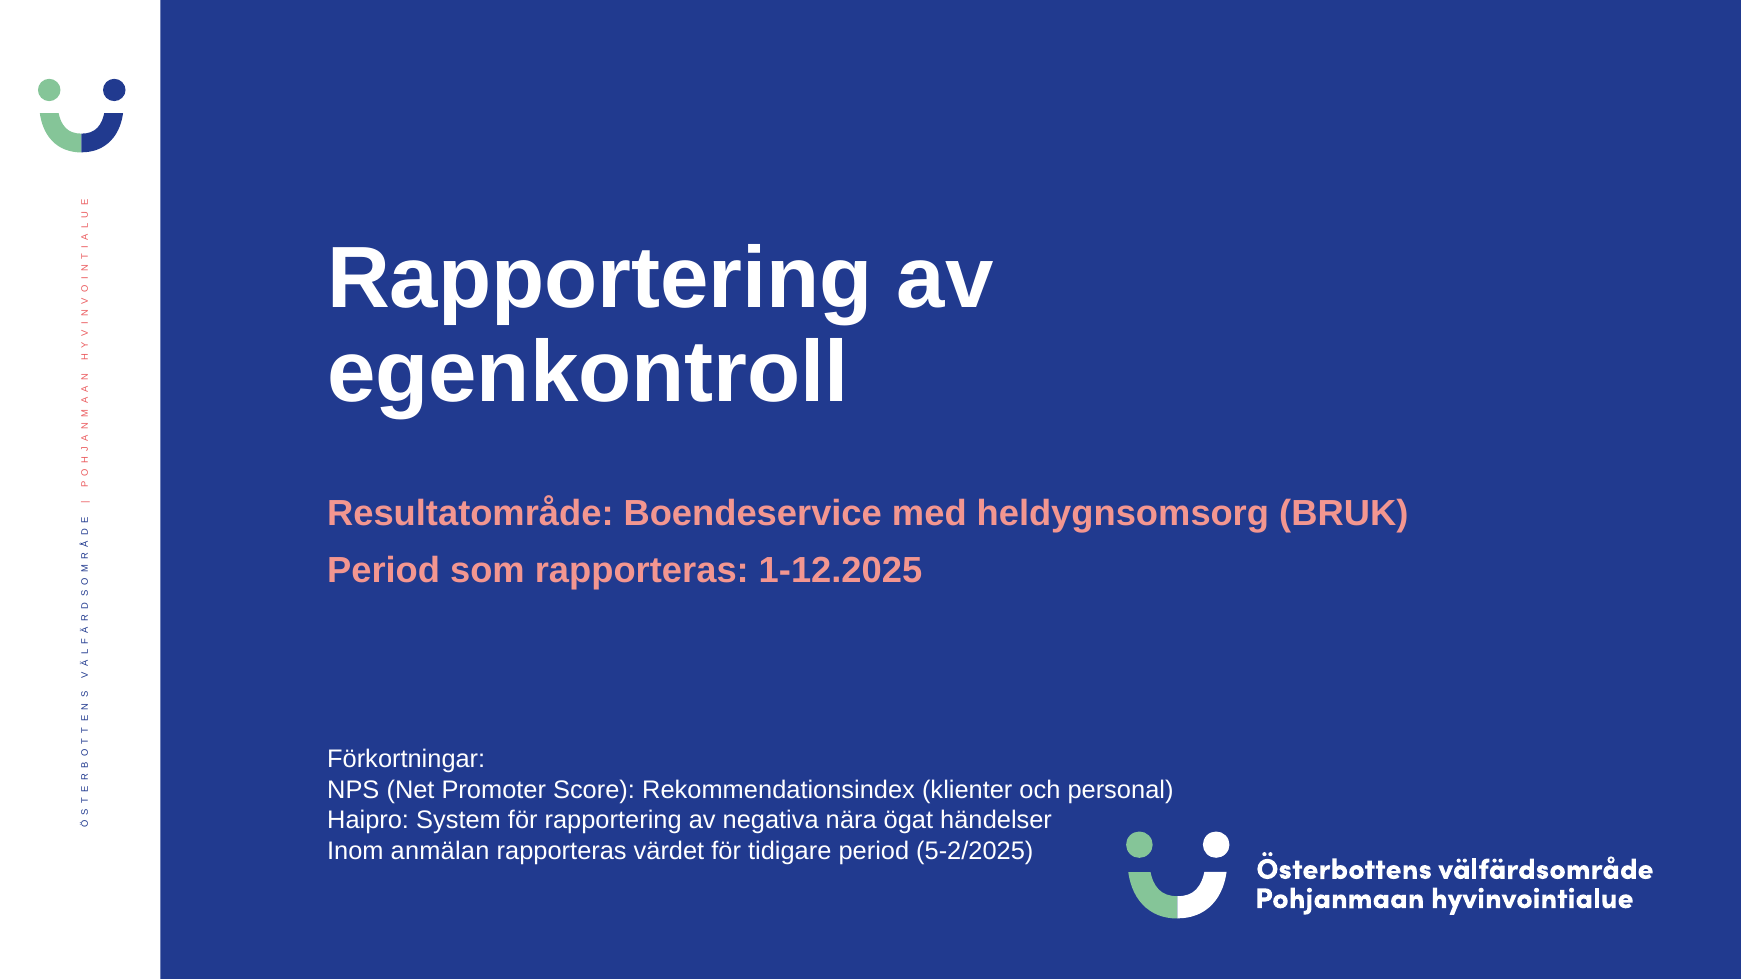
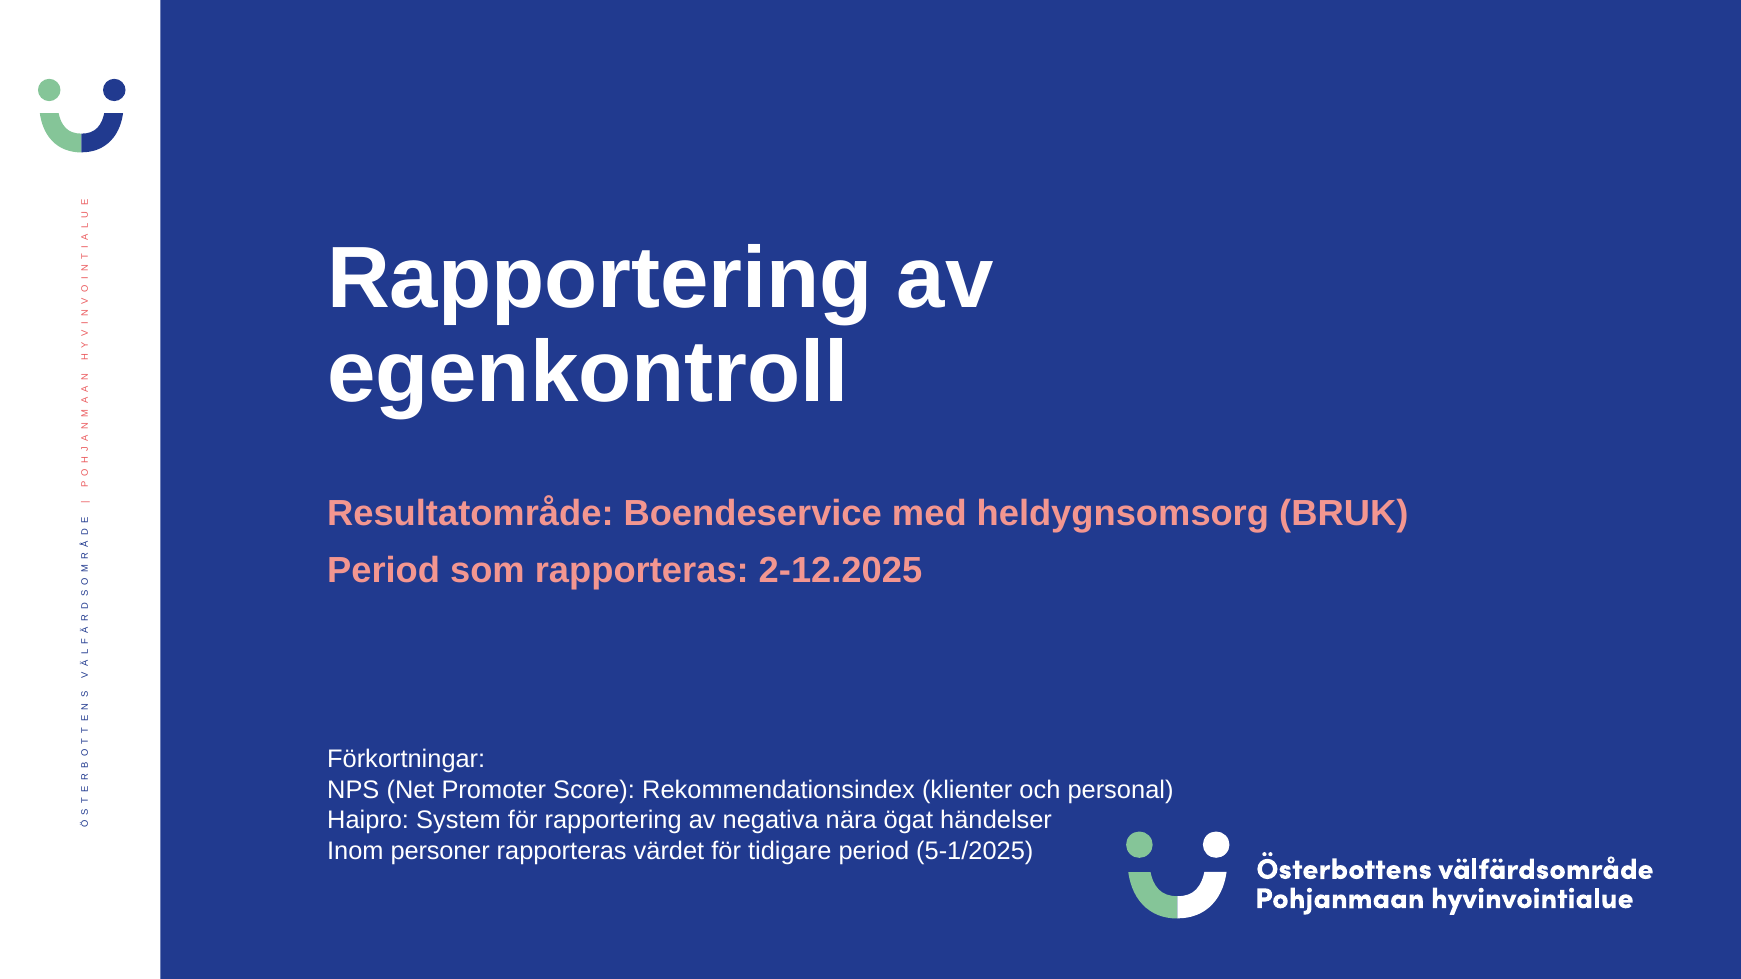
1-12.2025: 1-12.2025 -> 2-12.2025
anmälan: anmälan -> personer
5-2/2025: 5-2/2025 -> 5-1/2025
